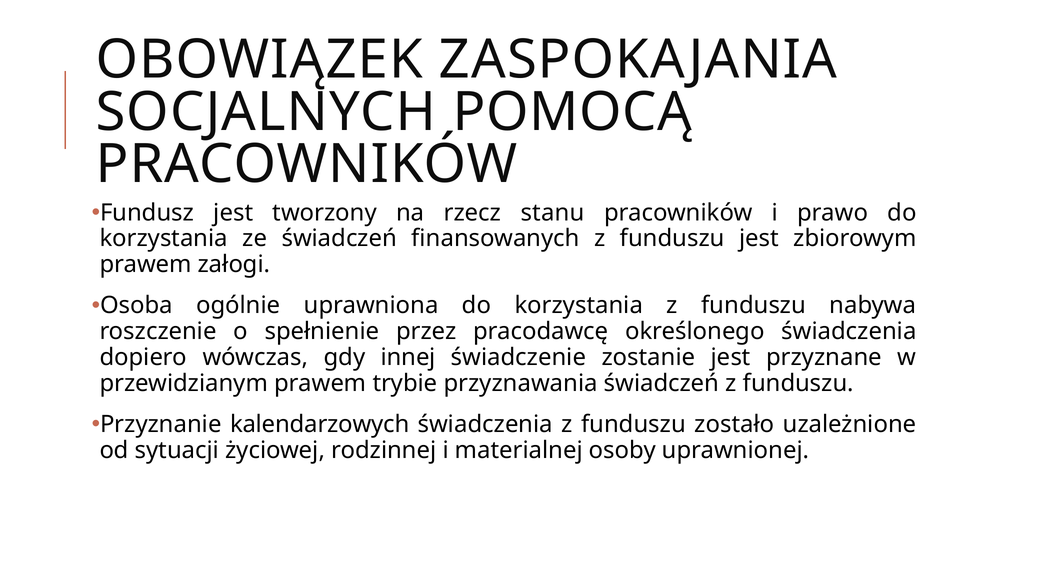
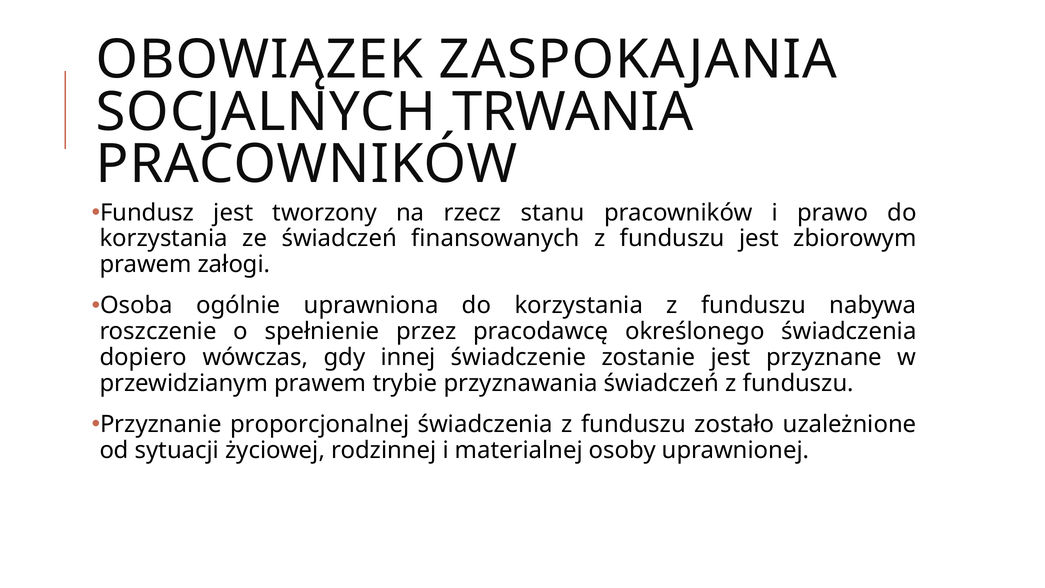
POMOCĄ: POMOCĄ -> TRWANIA
kalendarzowych: kalendarzowych -> proporcjonalnej
